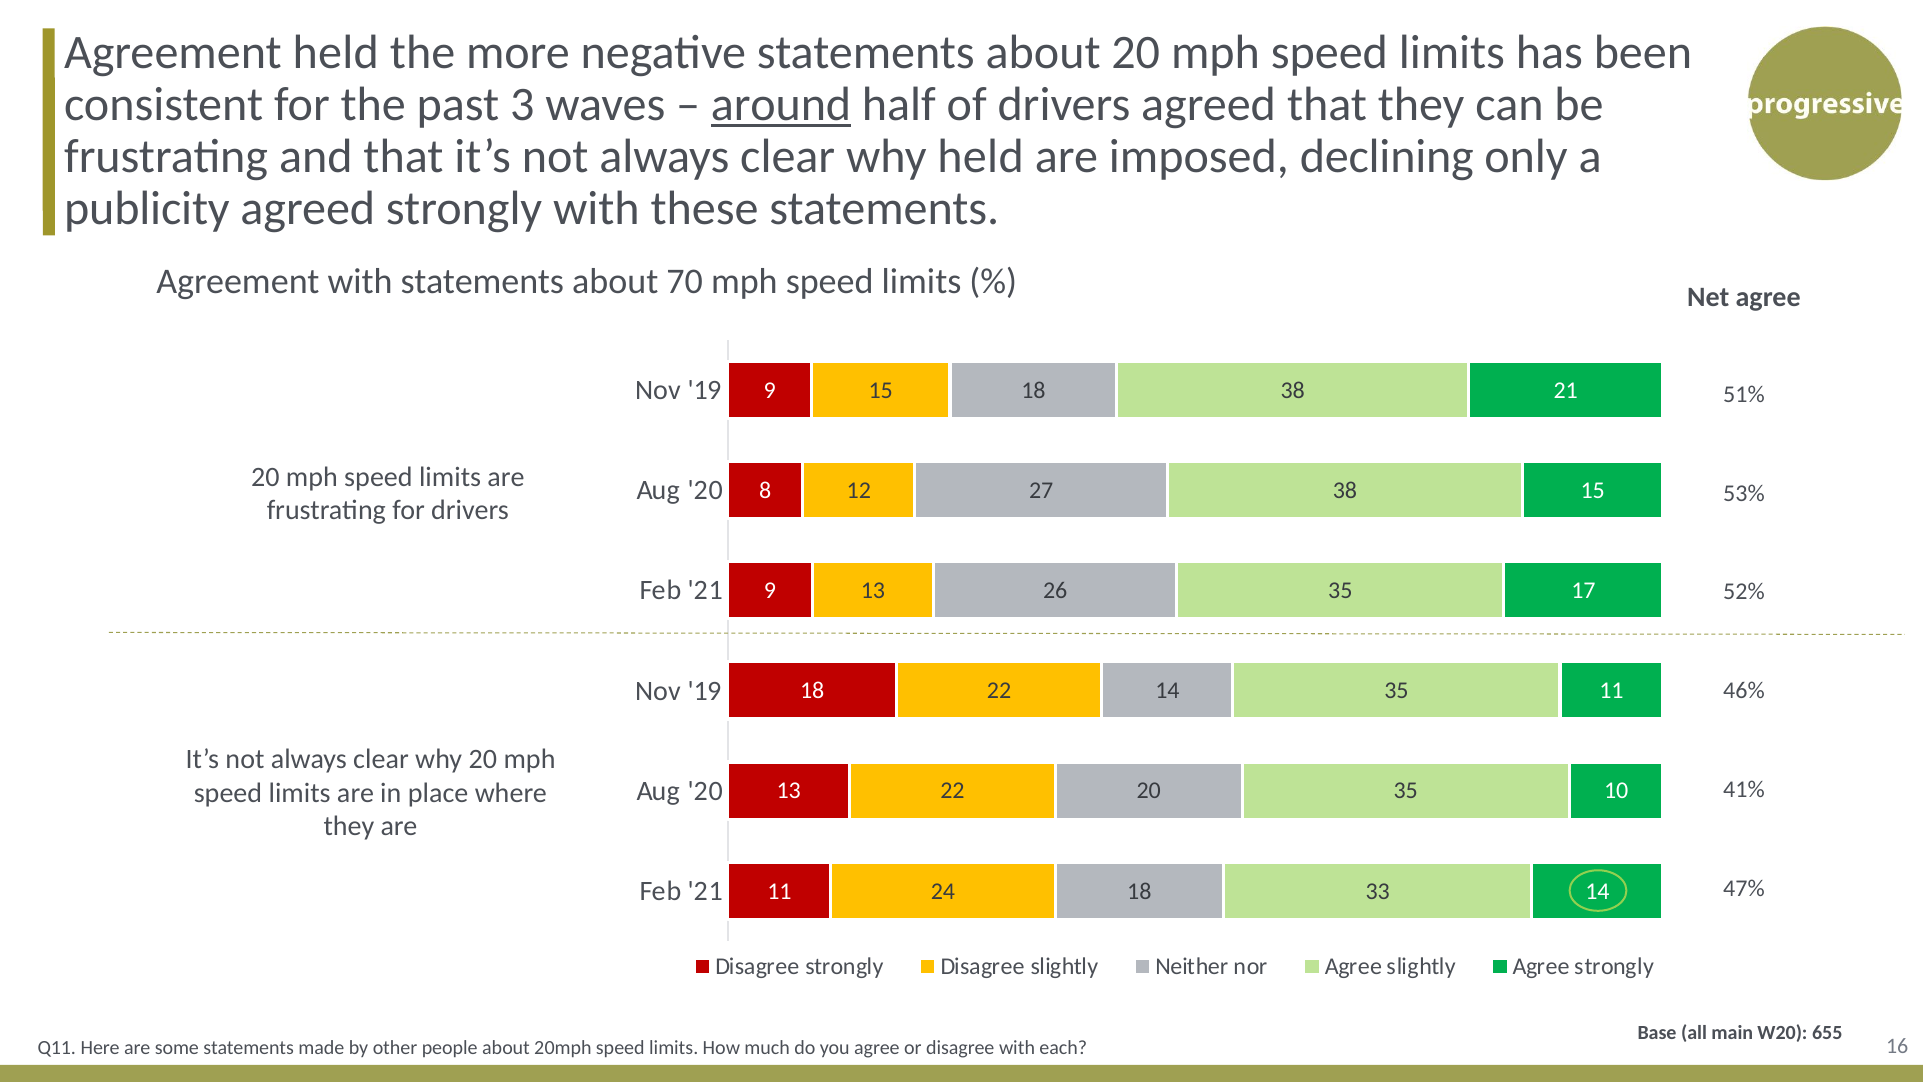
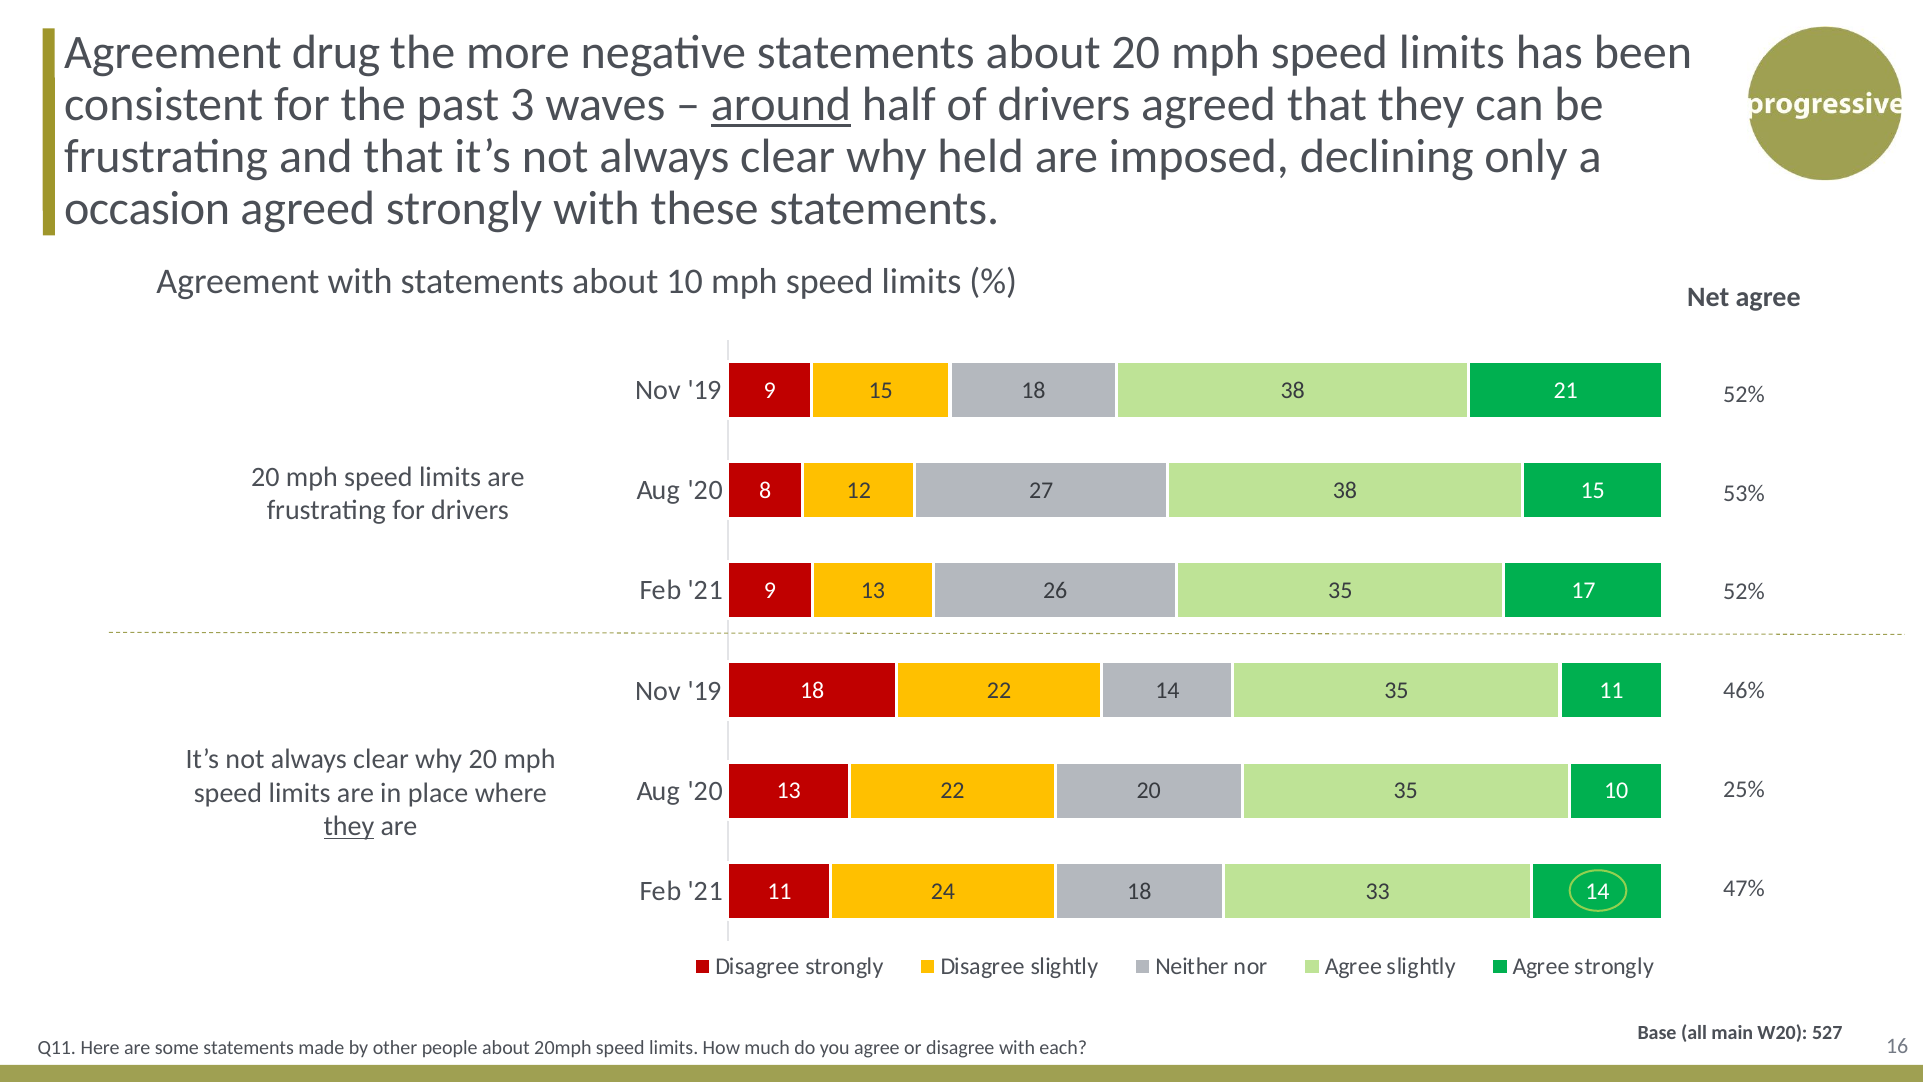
Agreement held: held -> drug
publicity: publicity -> occasion
about 70: 70 -> 10
51% at (1744, 394): 51% -> 52%
41%: 41% -> 25%
they at (349, 826) underline: none -> present
655: 655 -> 527
